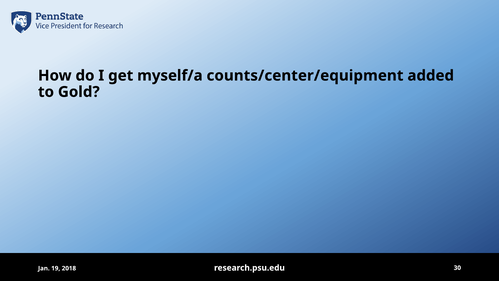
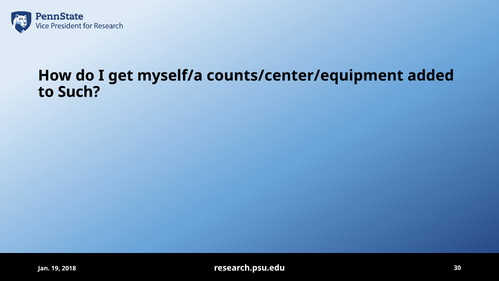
Gold: Gold -> Such
